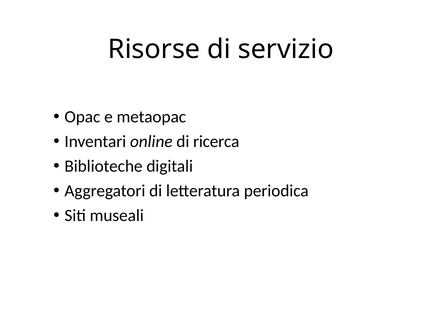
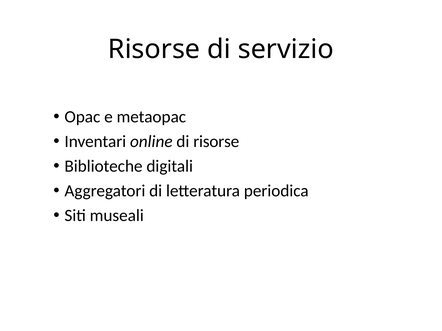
di ricerca: ricerca -> risorse
